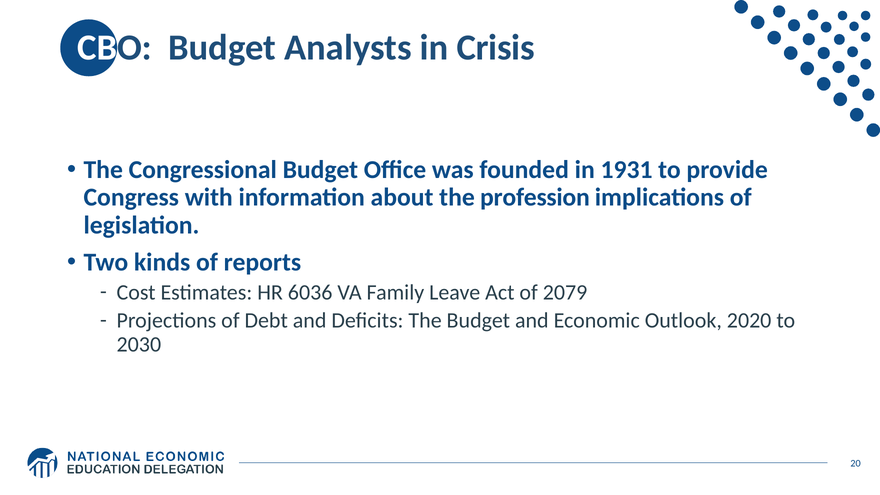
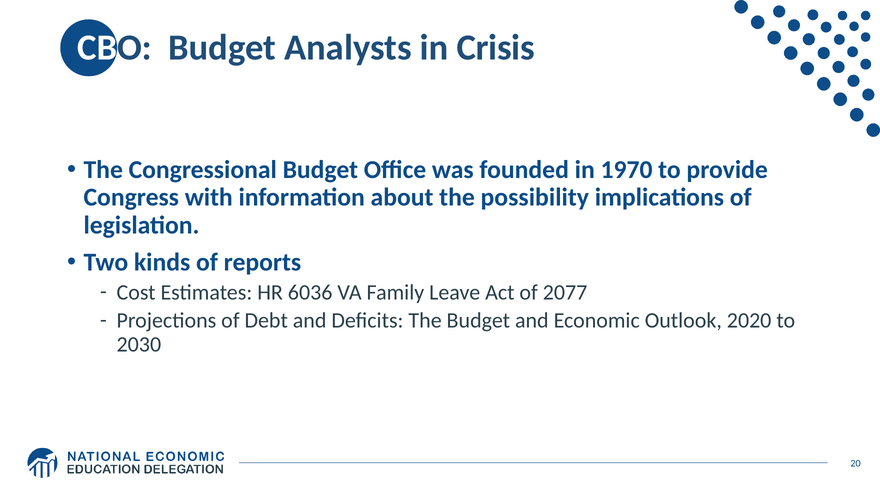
1931: 1931 -> 1970
profession: profession -> possibility
2079: 2079 -> 2077
